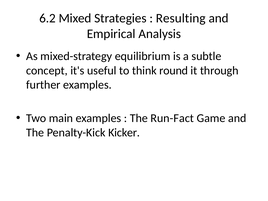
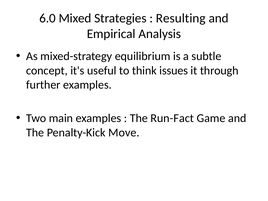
6.2: 6.2 -> 6.0
round: round -> issues
Kicker: Kicker -> Move
